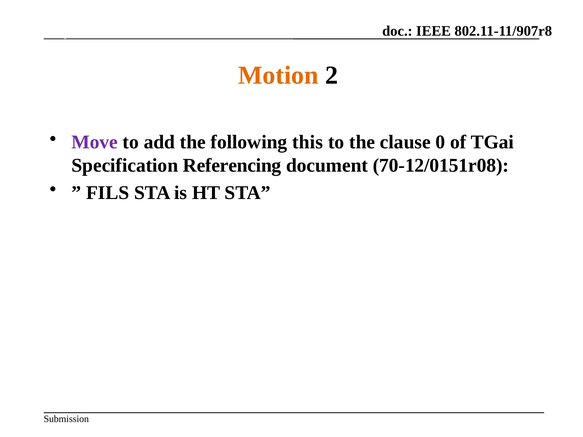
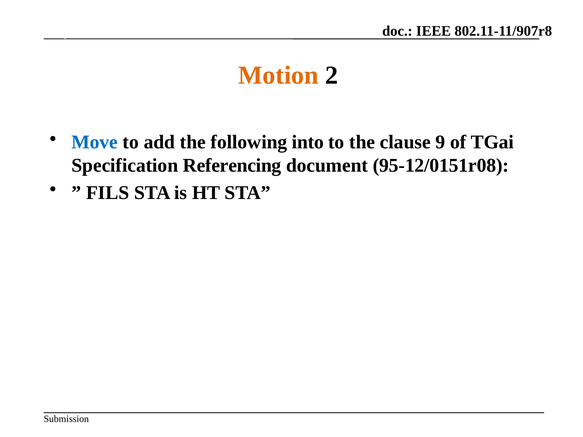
Move colour: purple -> blue
this: this -> into
0: 0 -> 9
70-12/0151r08: 70-12/0151r08 -> 95-12/0151r08
